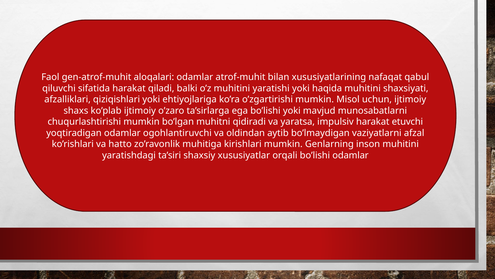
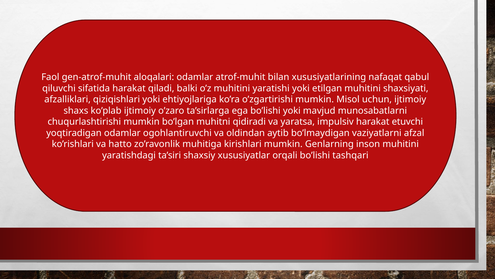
haqida: haqida -> etilgan
bo’lishi odamlar: odamlar -> tashqari
